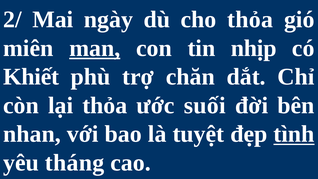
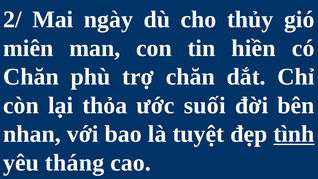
cho thỏa: thỏa -> thủy
man underline: present -> none
nhịp: nhịp -> hiền
Khiết at (31, 77): Khiết -> Chăn
